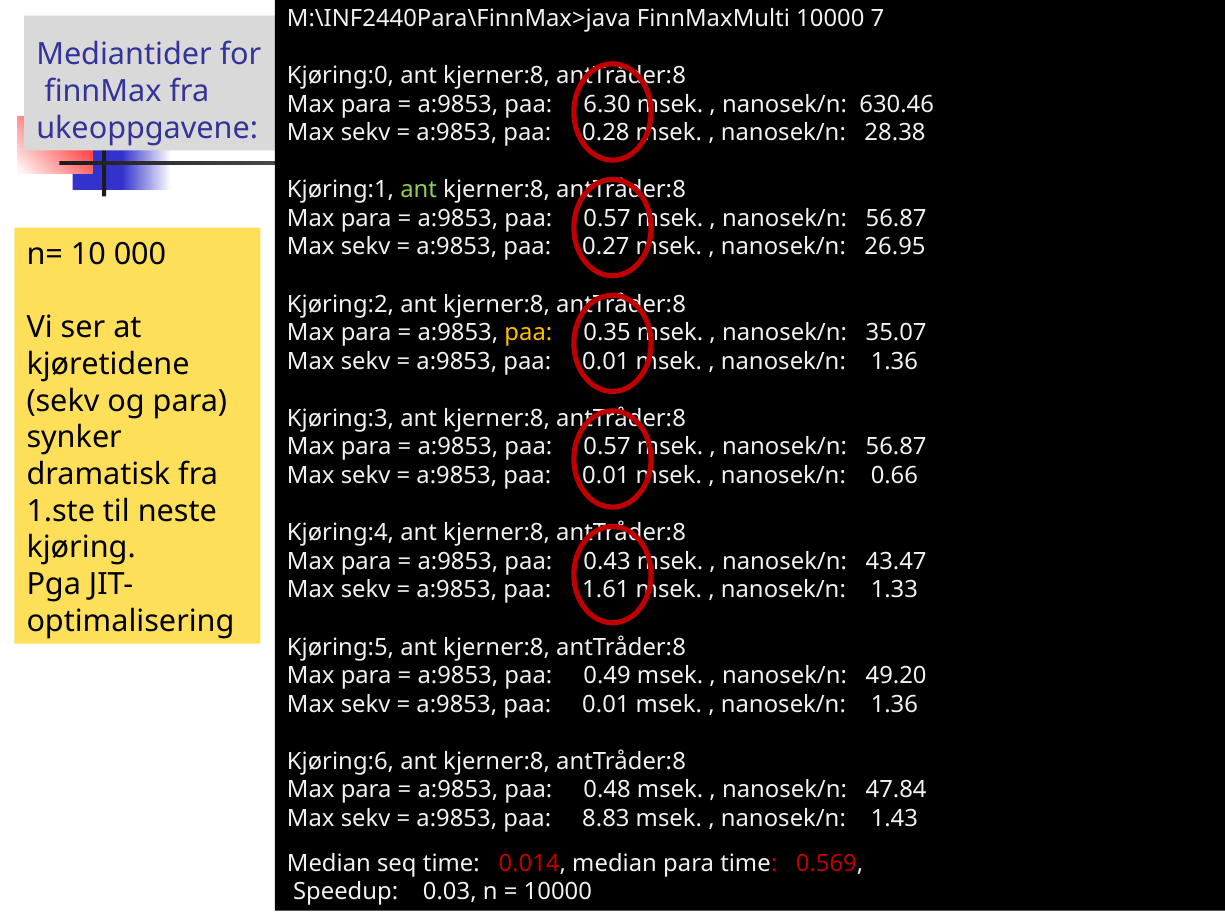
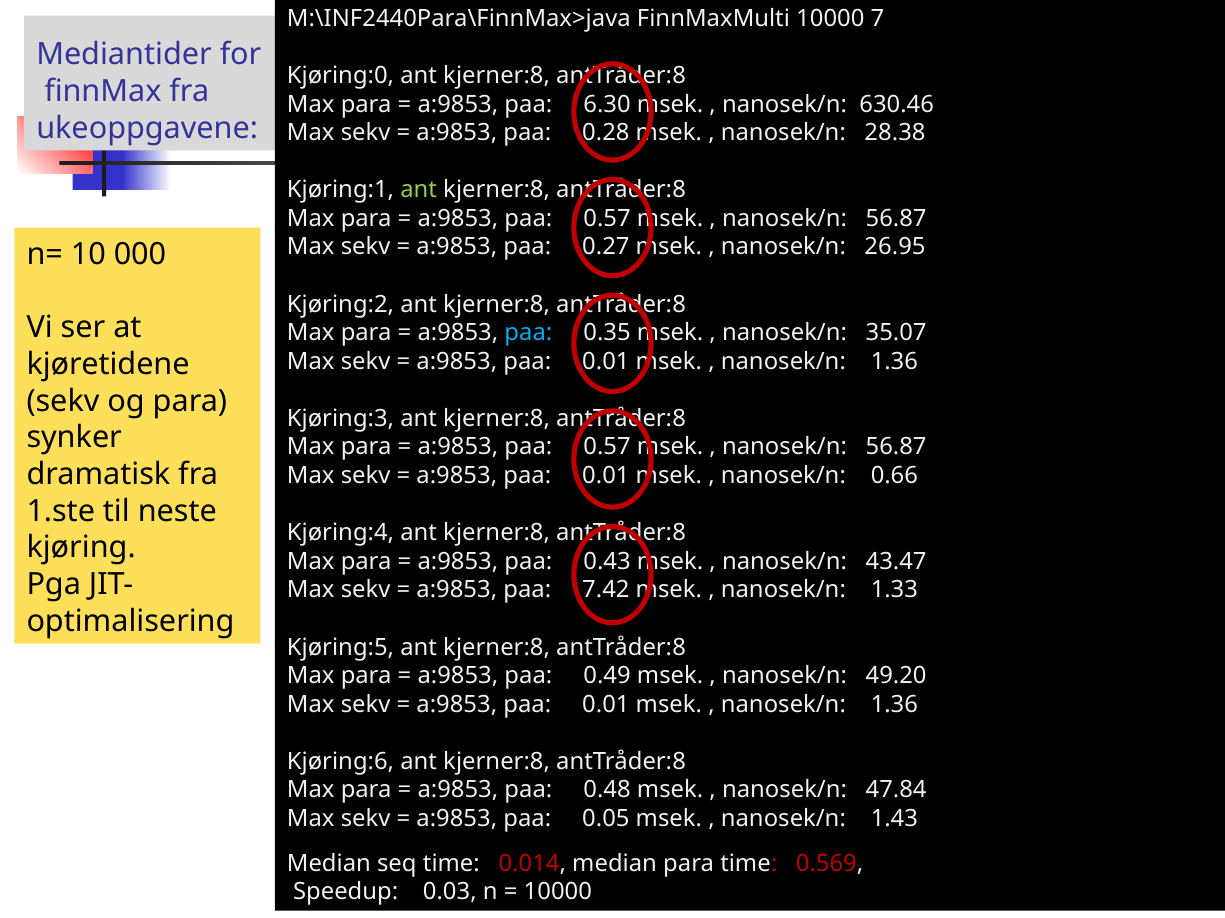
paa at (528, 333) colour: yellow -> light blue
1.61: 1.61 -> 7.42
8.83: 8.83 -> 0.05
